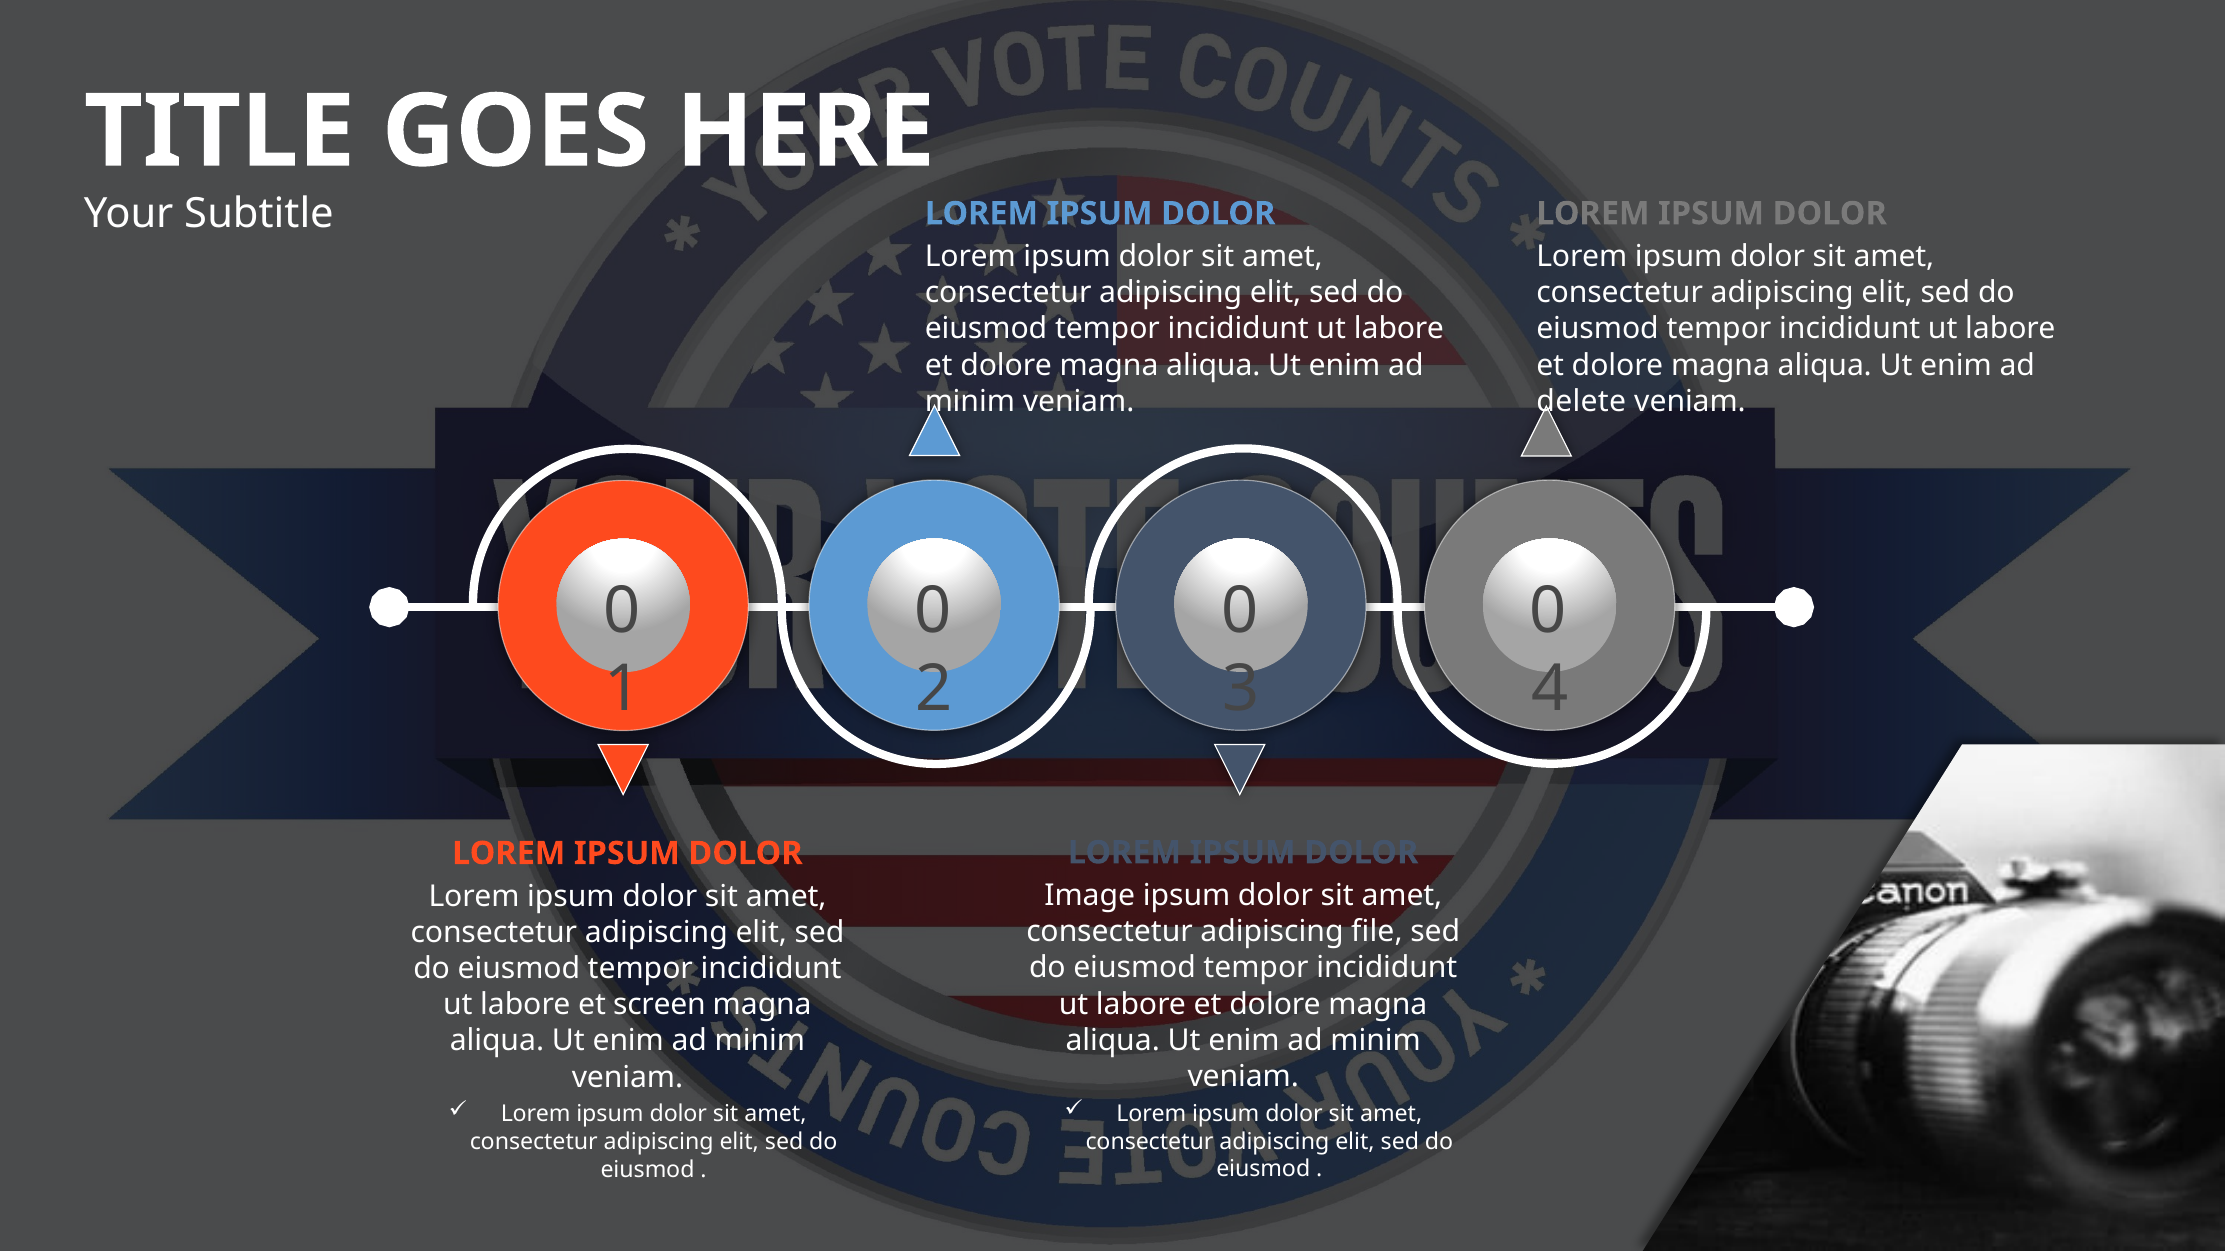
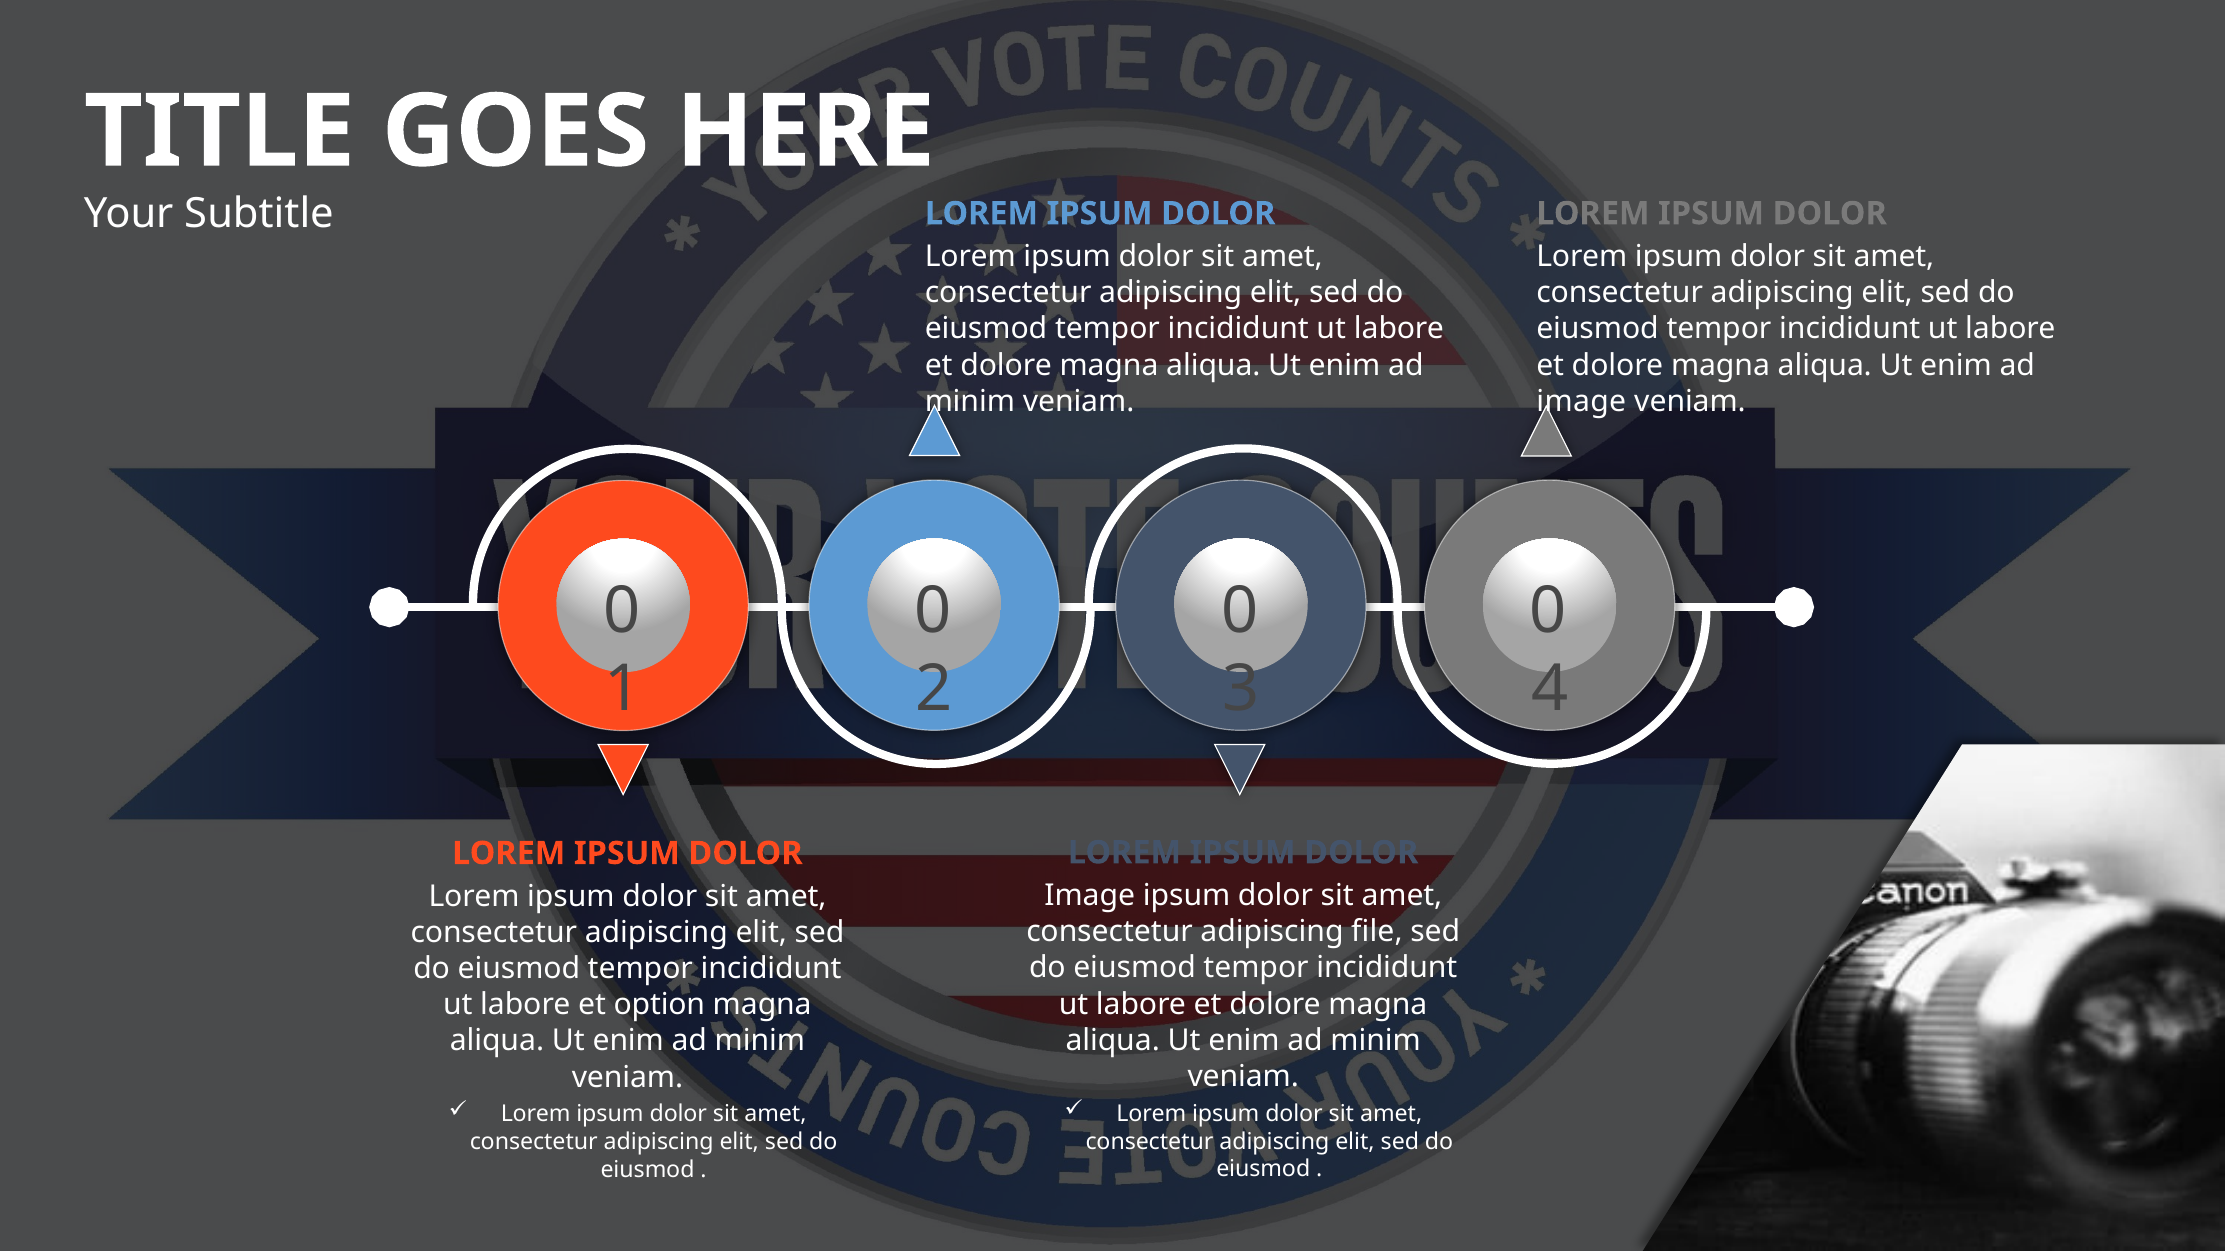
delete at (1581, 401): delete -> image
screen: screen -> option
